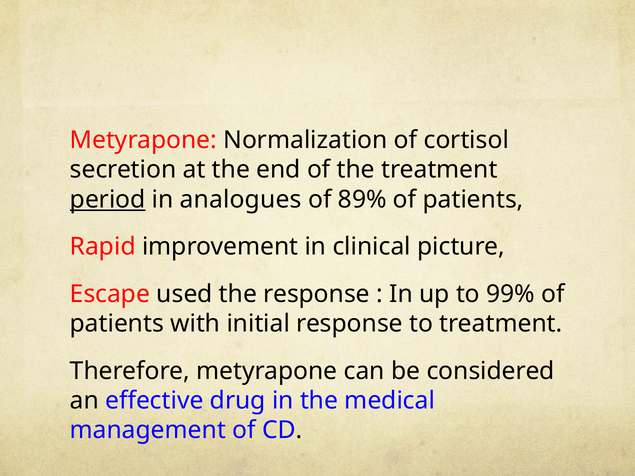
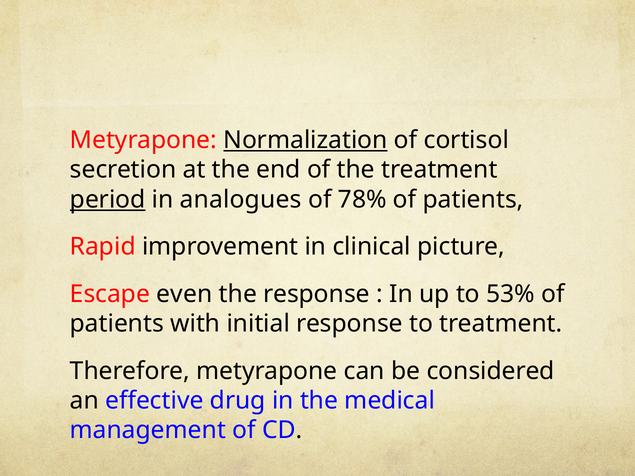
Normalization underline: none -> present
89%: 89% -> 78%
used: used -> even
99%: 99% -> 53%
